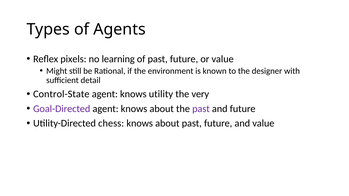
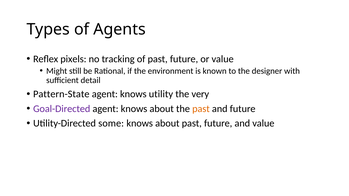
learning: learning -> tracking
Control-State: Control-State -> Pattern-State
past at (201, 109) colour: purple -> orange
chess: chess -> some
